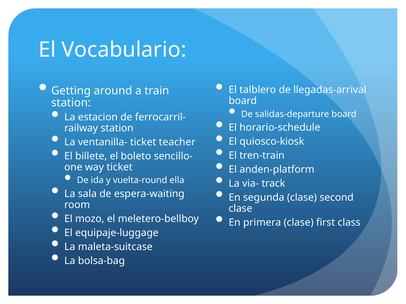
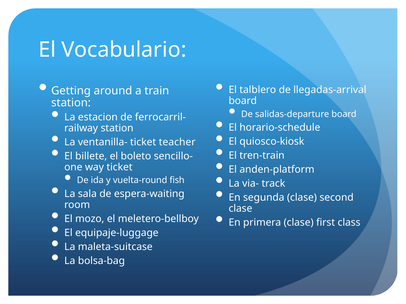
ella: ella -> fish
